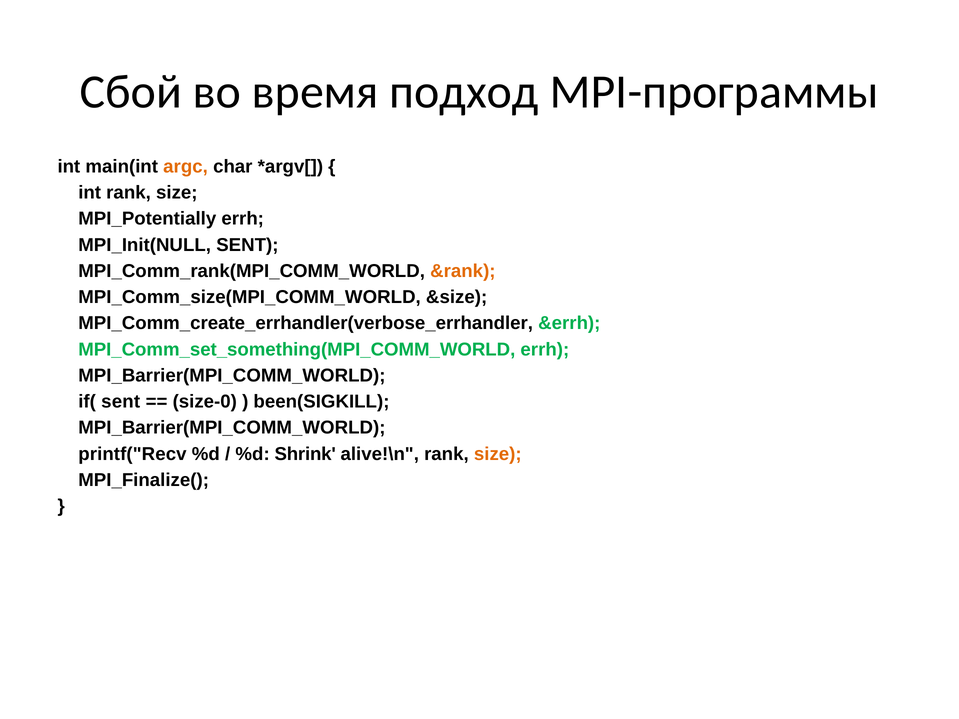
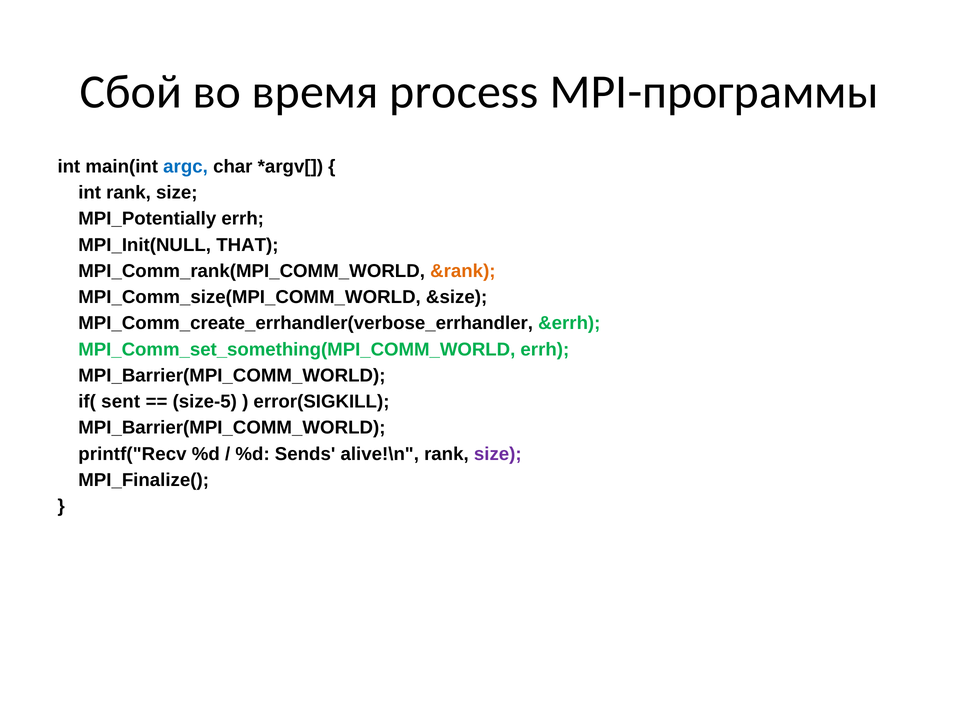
подход: подход -> process
argc colour: orange -> blue
MPI_Init(NULL SENT: SENT -> THAT
size-0: size-0 -> size-5
been(SIGKILL: been(SIGKILL -> error(SIGKILL
Shrink: Shrink -> Sends
size at (498, 454) colour: orange -> purple
